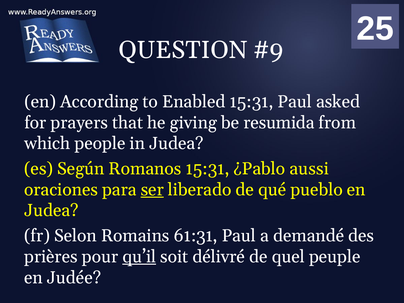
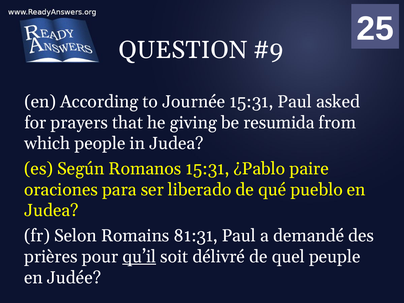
Enabled: Enabled -> Journée
aussi: aussi -> paire
ser underline: present -> none
61:31: 61:31 -> 81:31
